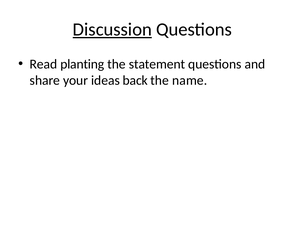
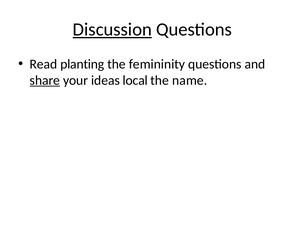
statement: statement -> femininity
share underline: none -> present
back: back -> local
